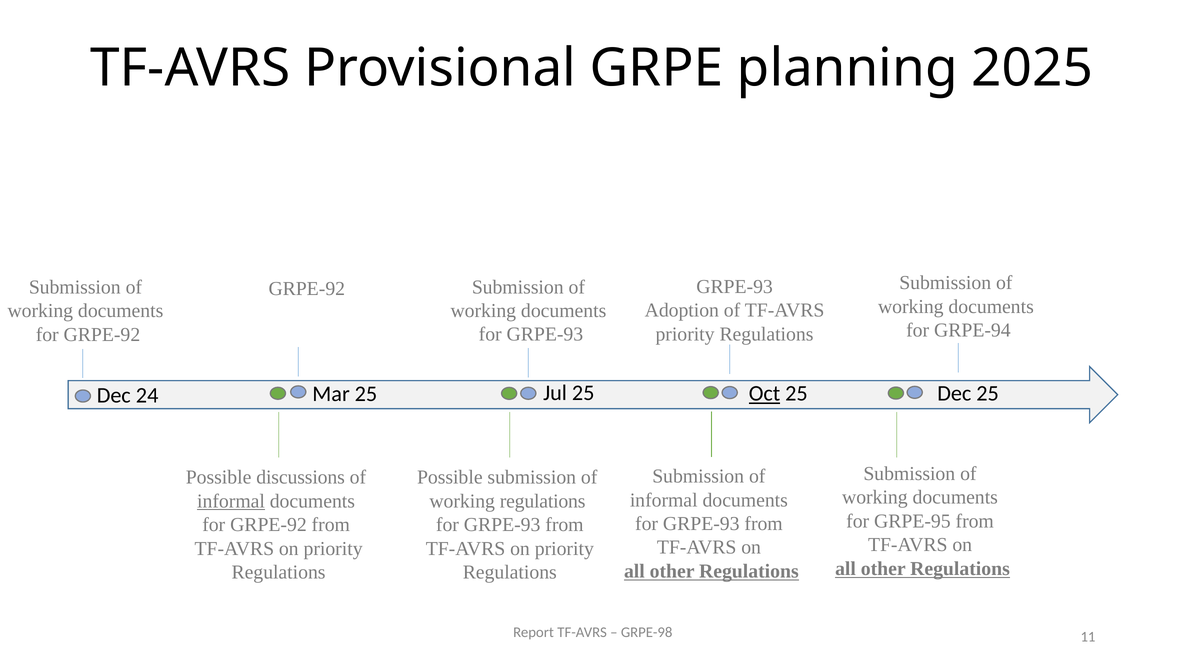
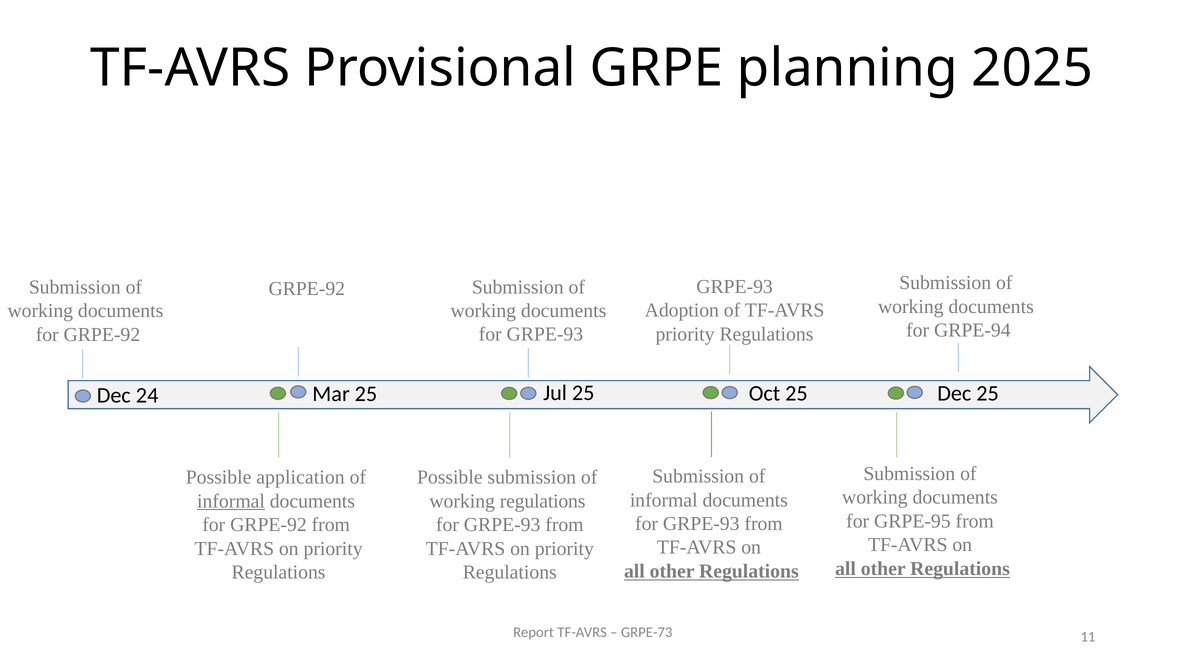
Oct underline: present -> none
discussions: discussions -> application
GRPE-98: GRPE-98 -> GRPE-73
